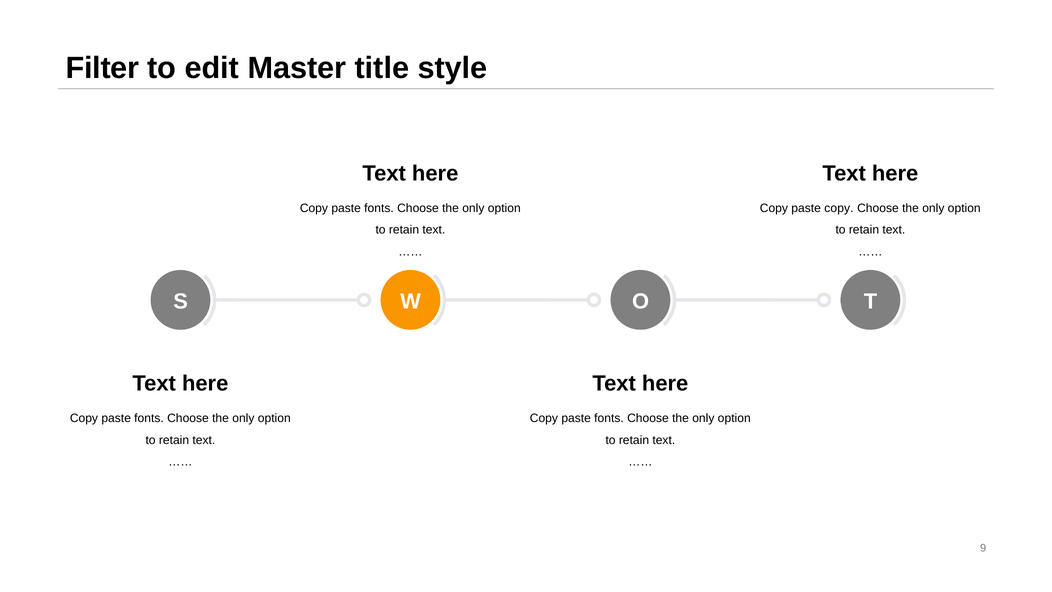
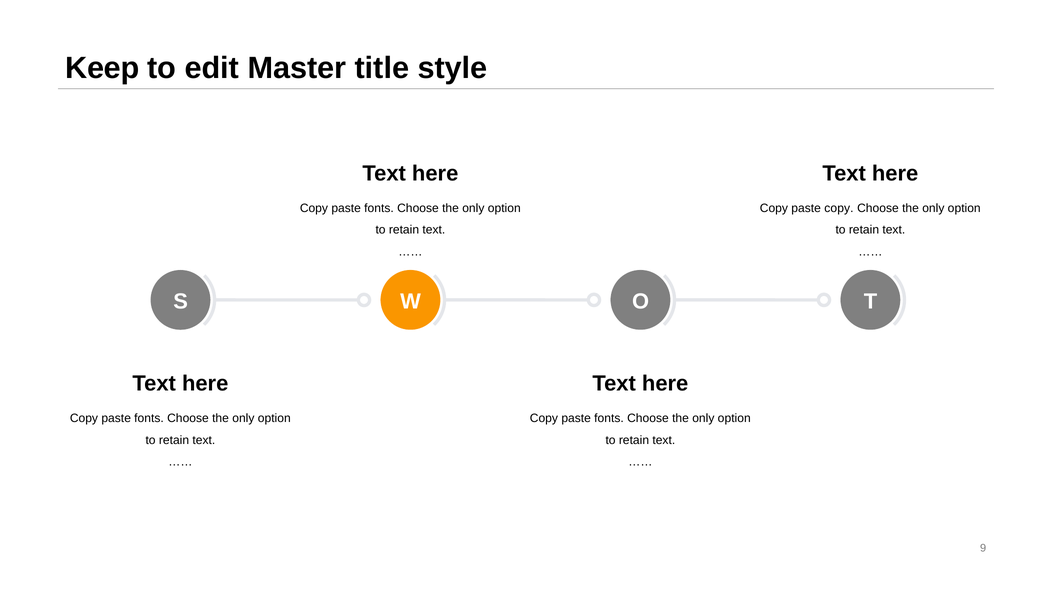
Filter: Filter -> Keep
